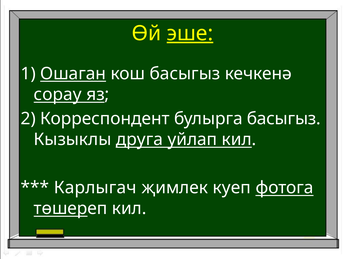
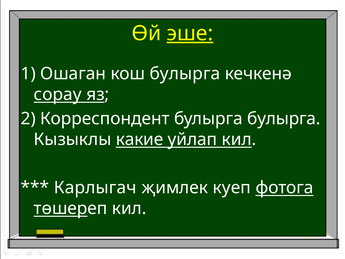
Ошаган underline: present -> none
кош басыгыз: басыгыз -> булырга
булырга басыгыз: басыгыз -> булырга
друга: друга -> какие
